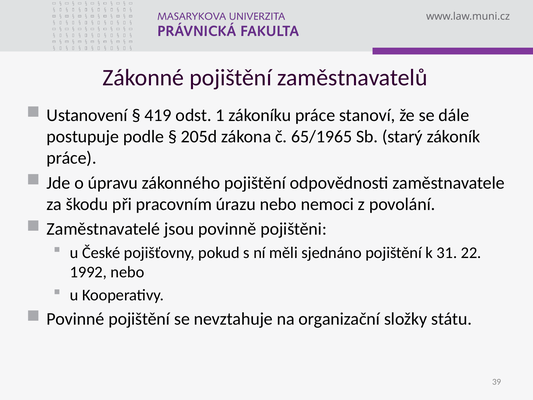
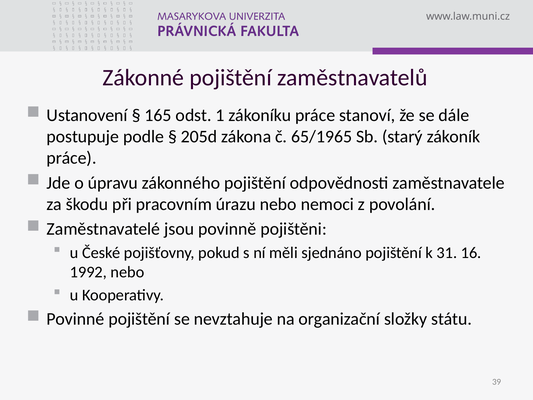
419: 419 -> 165
22: 22 -> 16
